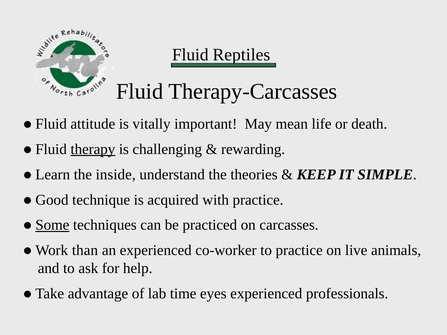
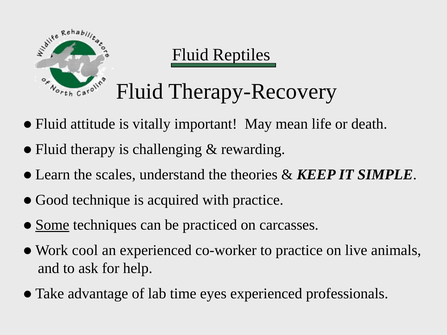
Therapy-Carcasses: Therapy-Carcasses -> Therapy-Recovery
therapy underline: present -> none
inside: inside -> scales
than: than -> cool
